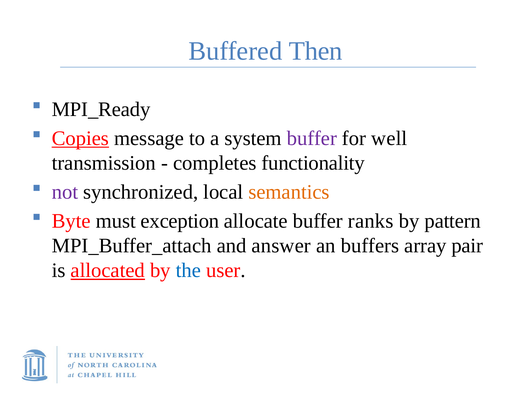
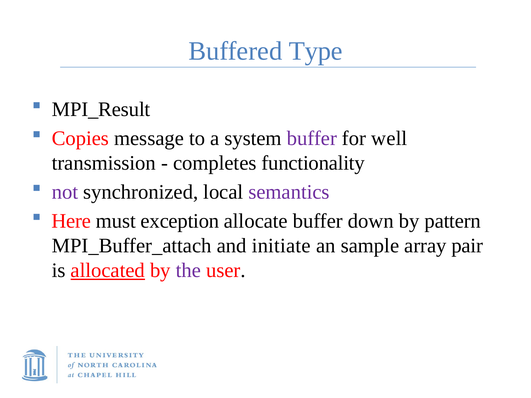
Then: Then -> Type
MPI_Ready: MPI_Ready -> MPI_Result
Copies underline: present -> none
semantics colour: orange -> purple
Byte: Byte -> Here
ranks: ranks -> down
answer: answer -> initiate
buffers: buffers -> sample
the colour: blue -> purple
